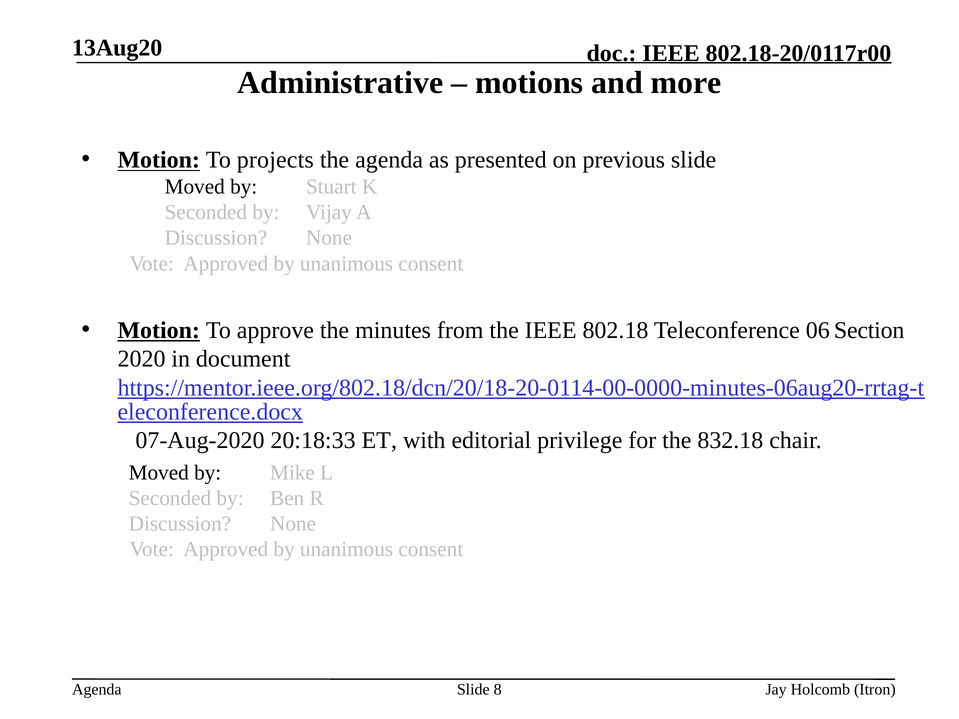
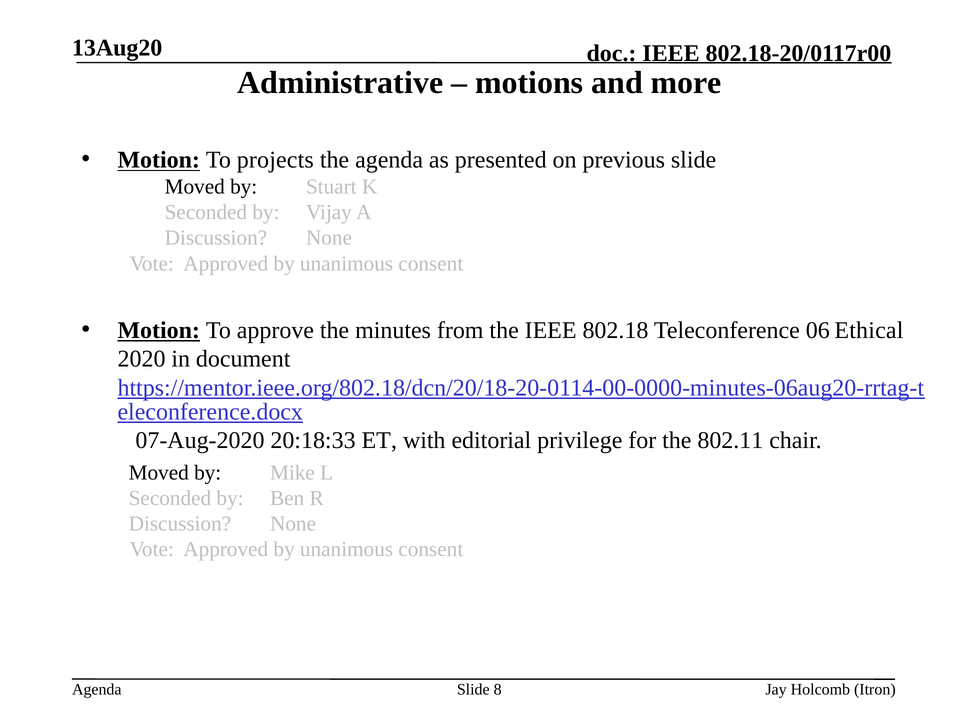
Section: Section -> Ethical
832.18: 832.18 -> 802.11
